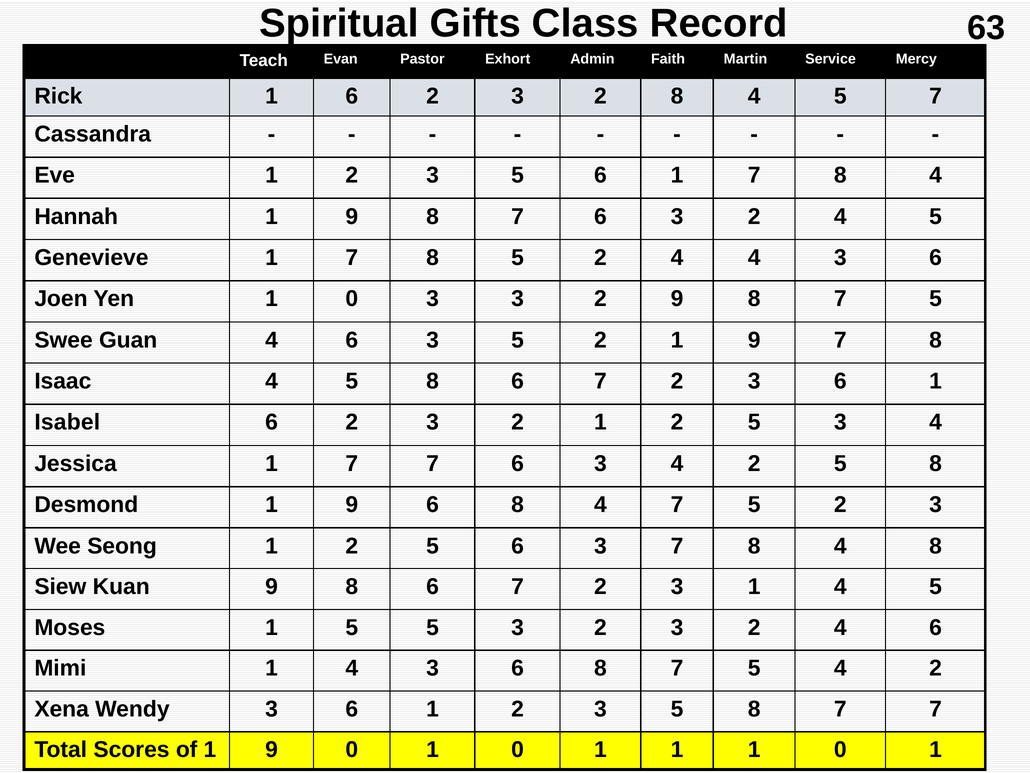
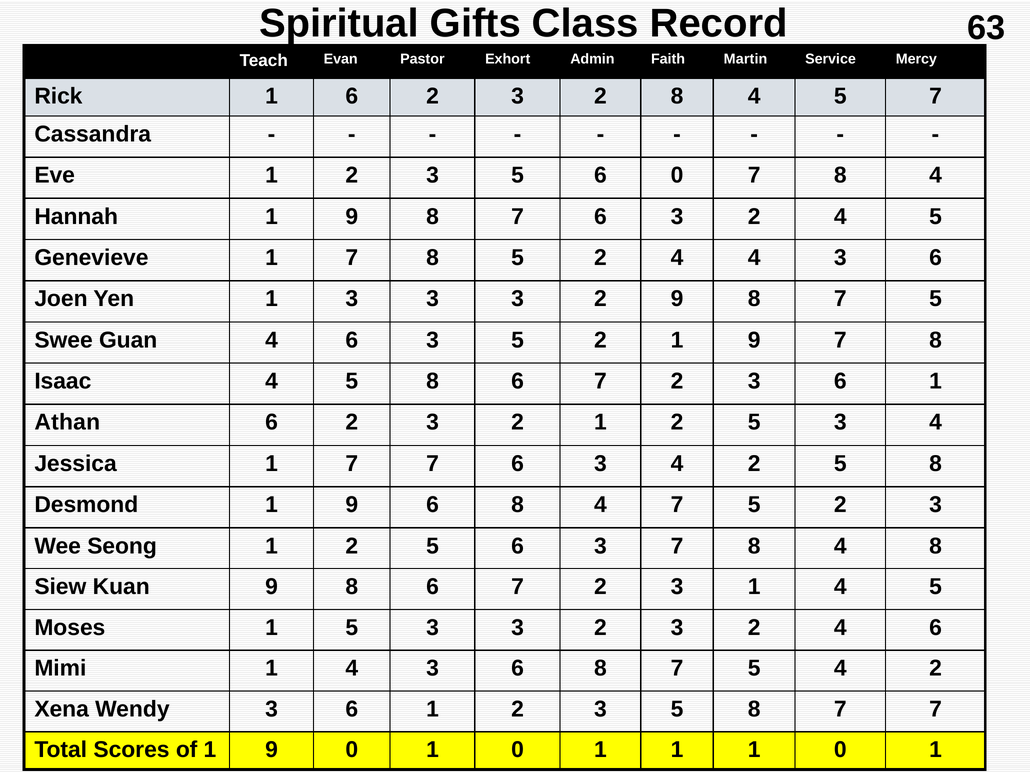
5 6 1: 1 -> 0
Yen 1 0: 0 -> 3
Isabel: Isabel -> Athan
1 5 5: 5 -> 3
